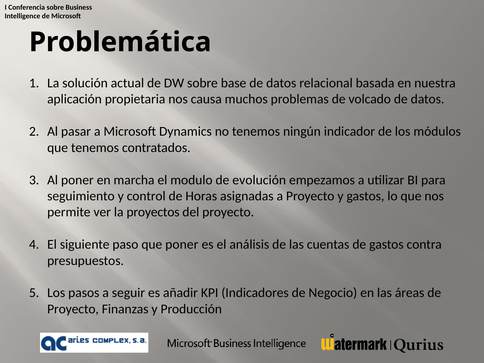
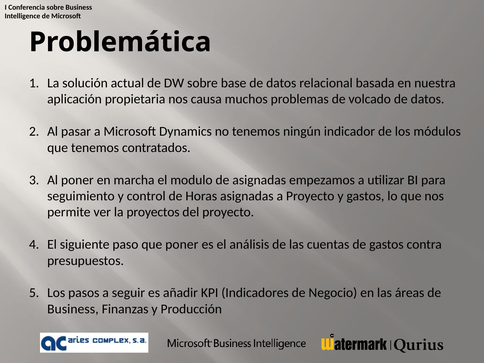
de evolución: evolución -> asignadas
Proyecto at (73, 309): Proyecto -> Business
